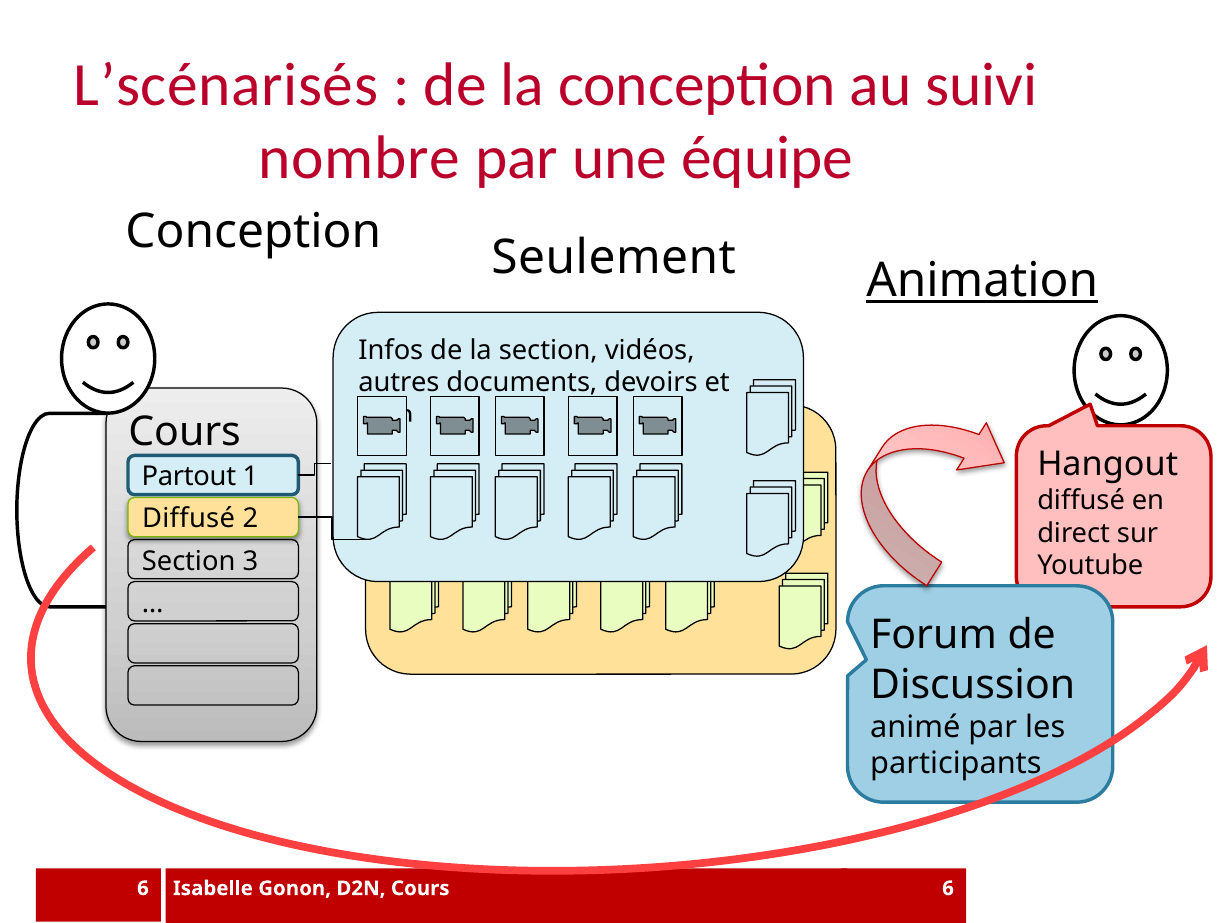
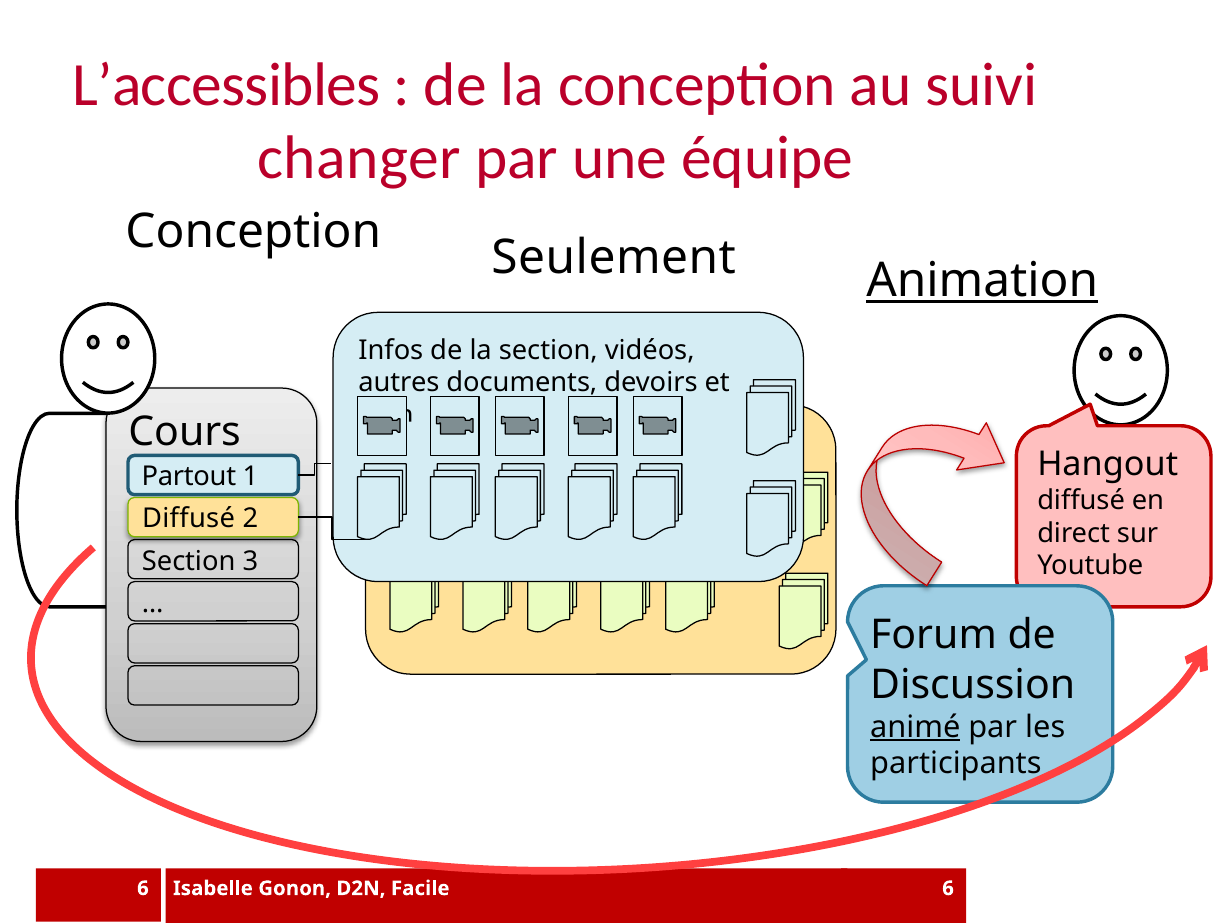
L’scénarisés: L’scénarisés -> L’accessibles
nombre: nombre -> changer
animé underline: none -> present
D2N Cours: Cours -> Facile
